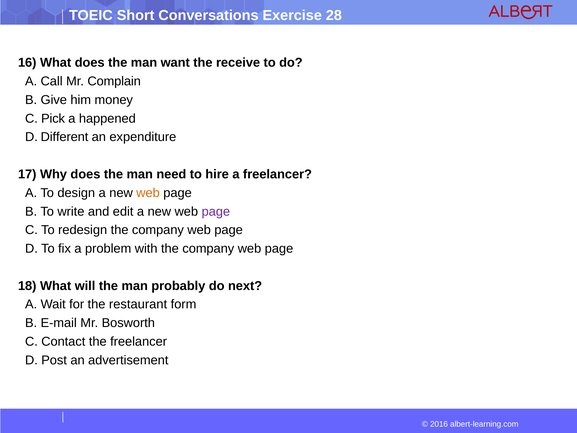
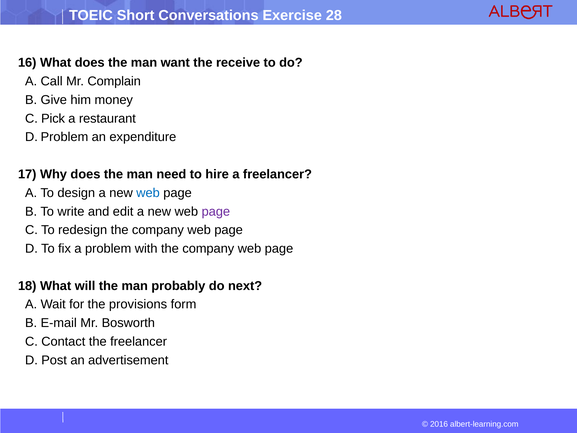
happened: happened -> restaurant
D Different: Different -> Problem
web at (148, 193) colour: orange -> blue
restaurant: restaurant -> provisions
